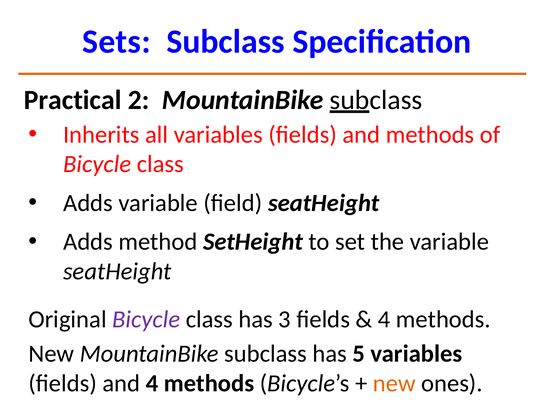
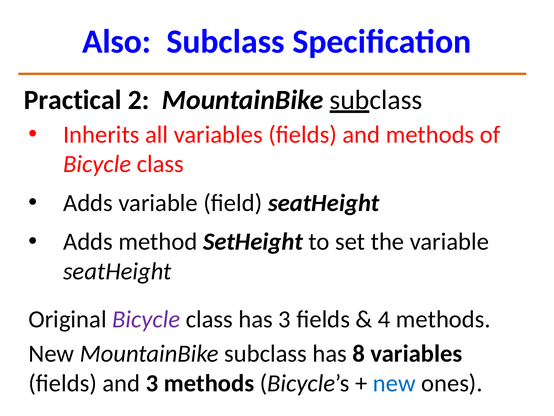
Sets: Sets -> Also
5: 5 -> 8
and 4: 4 -> 3
new at (394, 383) colour: orange -> blue
